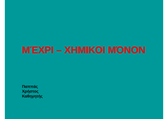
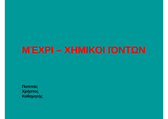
ΜΌΝΟΝ: ΜΌΝΟΝ -> ΙΌΝΤΩΝ
